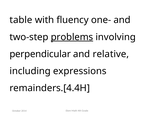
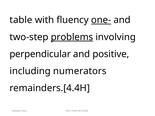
one- underline: none -> present
relative: relative -> positive
expressions: expressions -> numerators
